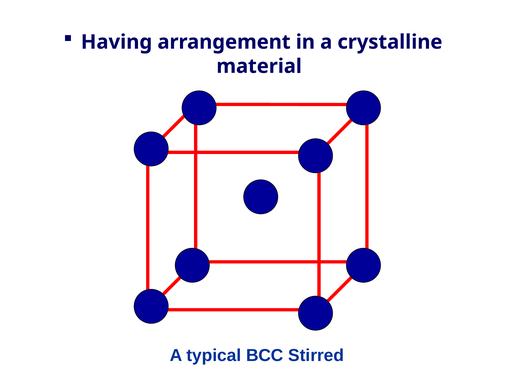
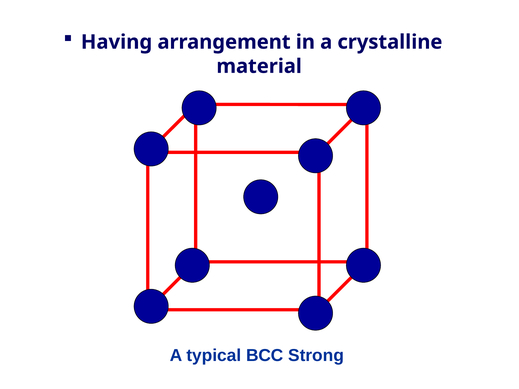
Stirred: Stirred -> Strong
